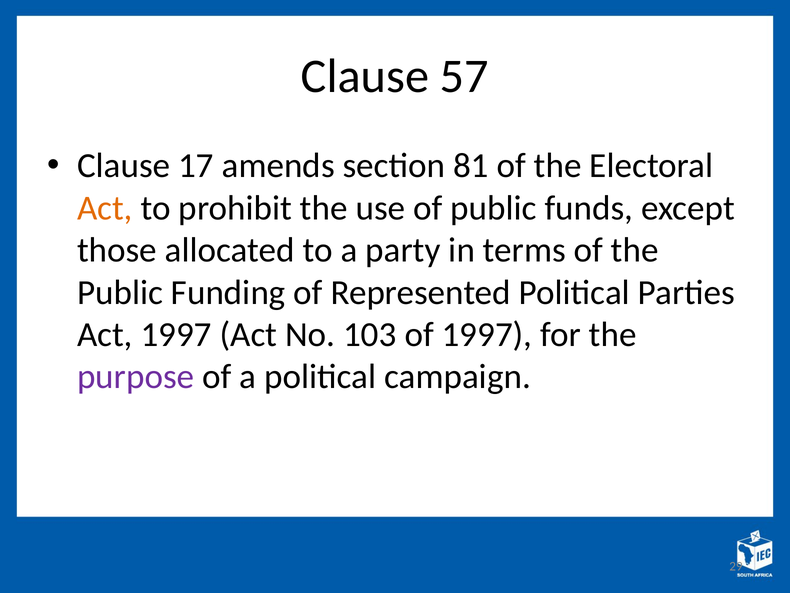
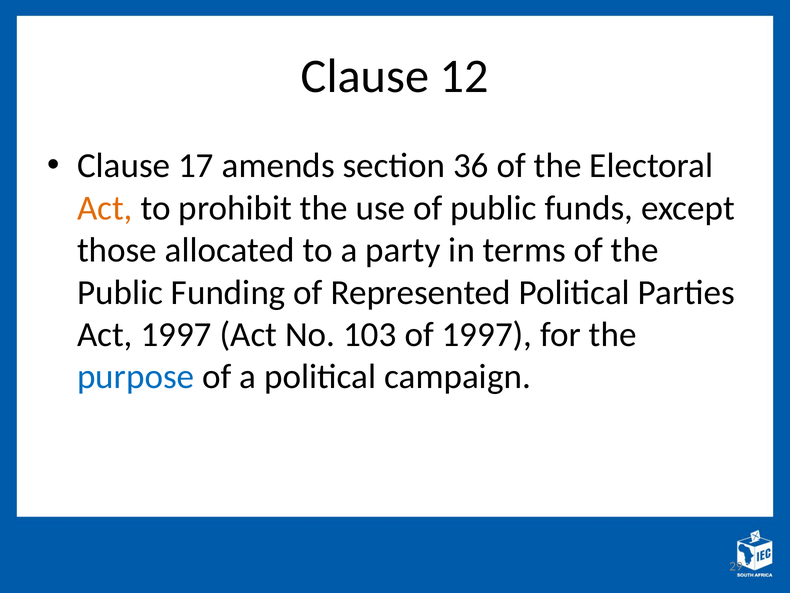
57: 57 -> 12
81: 81 -> 36
purpose colour: purple -> blue
